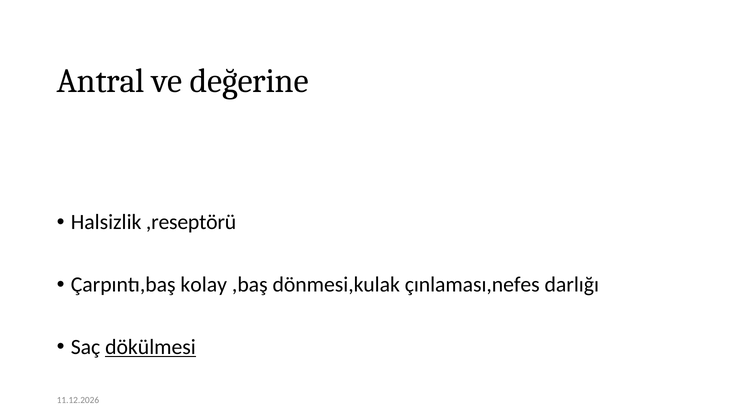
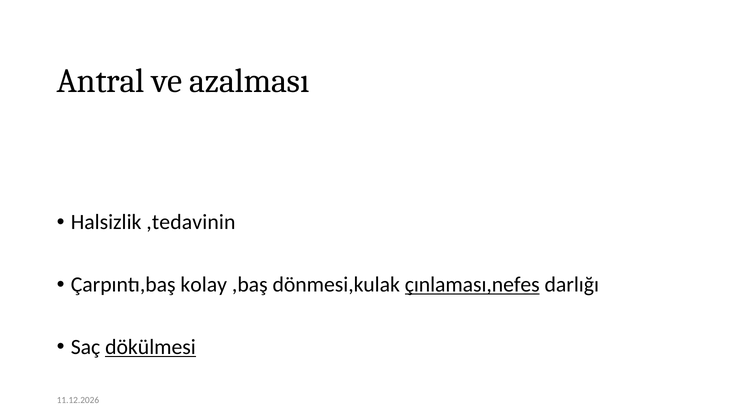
değerine: değerine -> azalması
,reseptörü: ,reseptörü -> ,tedavinin
çınlaması,nefes underline: none -> present
